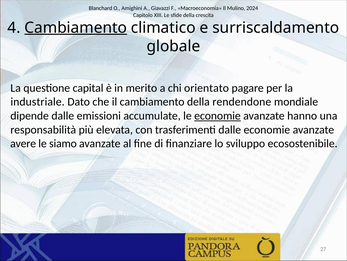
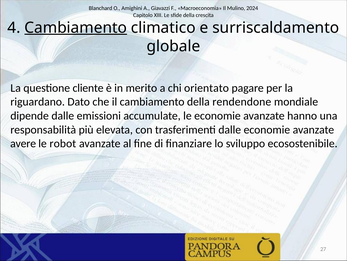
capital: capital -> cliente
industriale: industriale -> riguardano
economie at (217, 115) underline: present -> none
siamo: siamo -> robot
